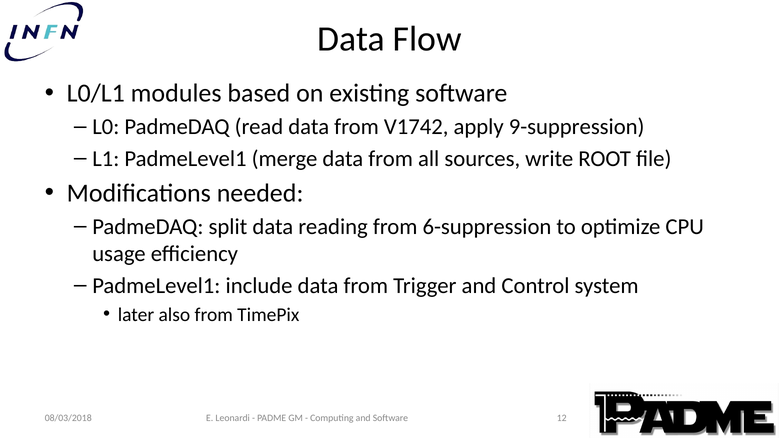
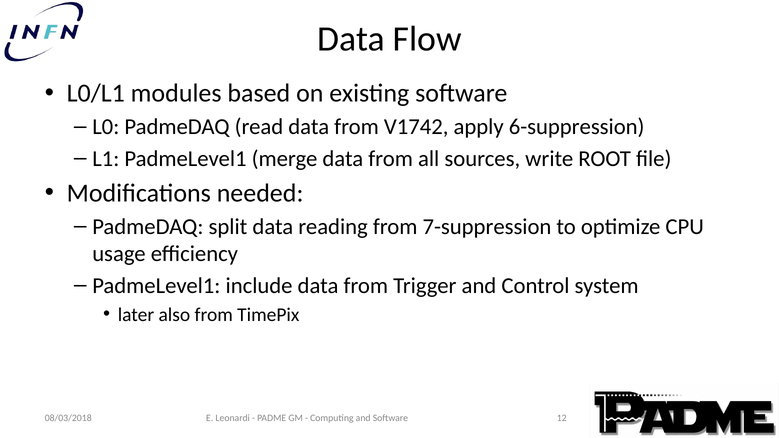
9-suppression: 9-suppression -> 6-suppression
6-suppression: 6-suppression -> 7-suppression
